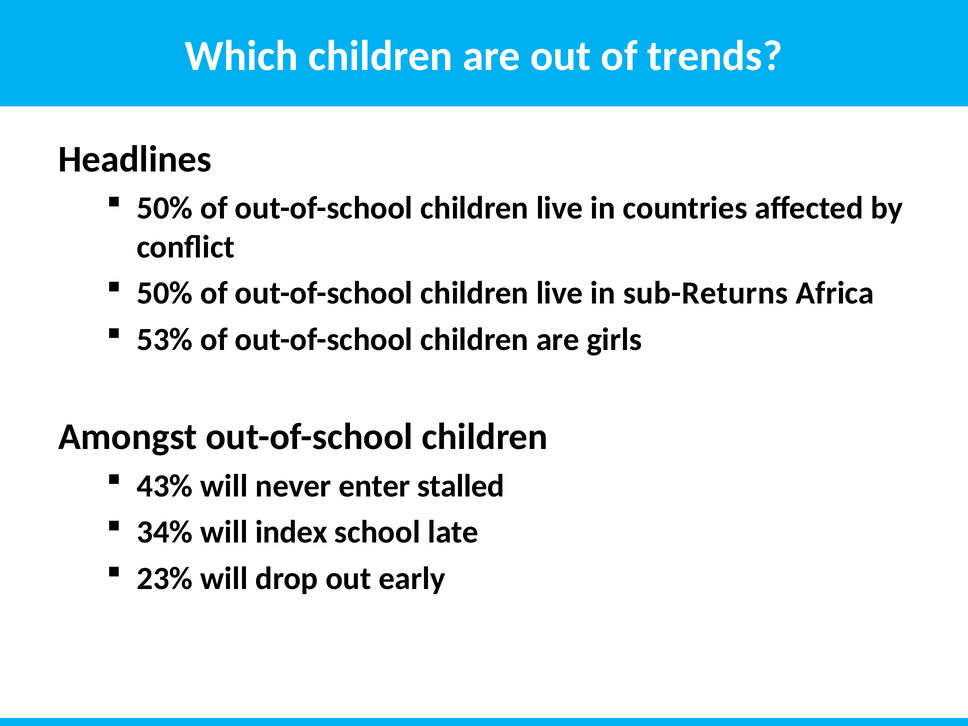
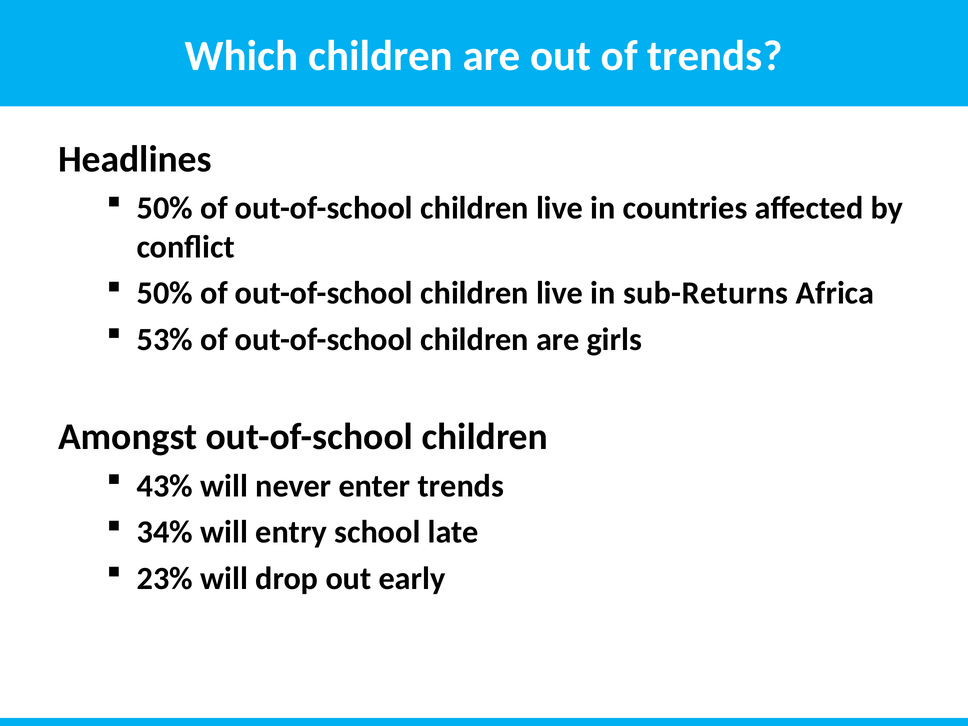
enter stalled: stalled -> trends
index: index -> entry
